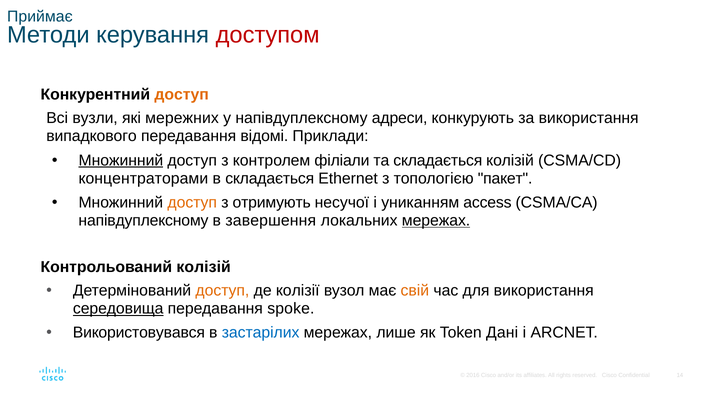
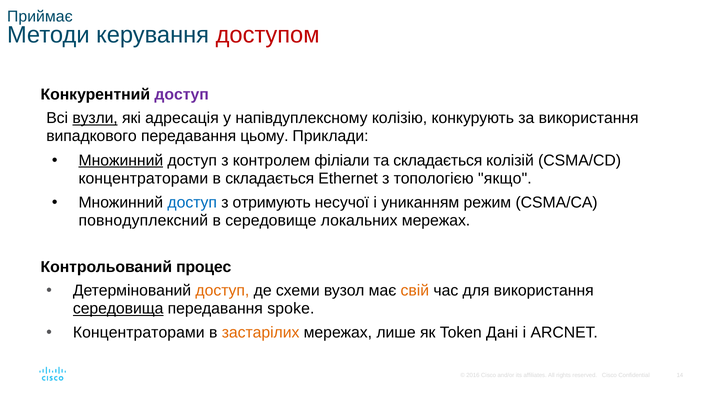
доступ at (182, 94) colour: orange -> purple
вузли underline: none -> present
мережних: мережних -> адресація
адреси: адреси -> колізію
відомі: відомі -> цьому
пакет: пакет -> якщо
доступ at (192, 202) colour: orange -> blue
access: access -> режим
напівдуплексному at (143, 220): напівдуплексному -> повнодуплексний
завершення: завершення -> середовище
мережах at (436, 220) underline: present -> none
Контрольований колізій: колізій -> процес
колізії: колізії -> схеми
Використовувався at (139, 332): Використовувався -> Концентраторами
застарілих colour: blue -> orange
